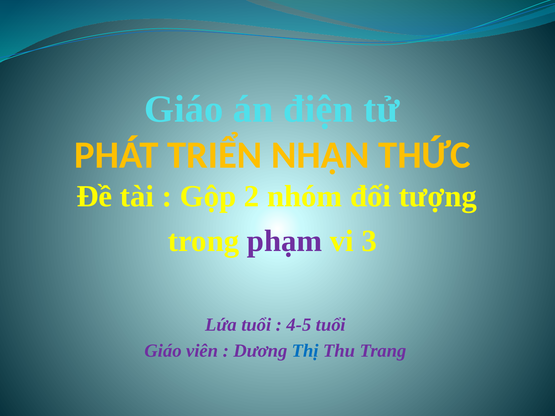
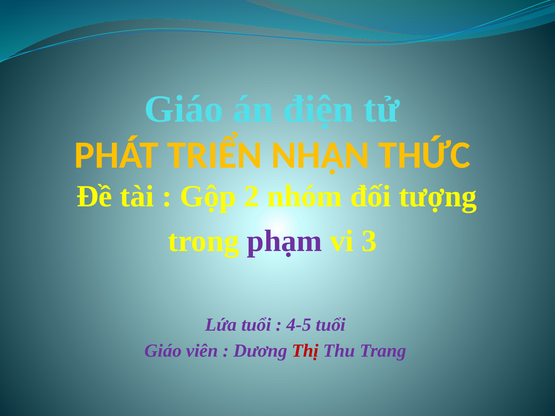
Thị colour: blue -> red
